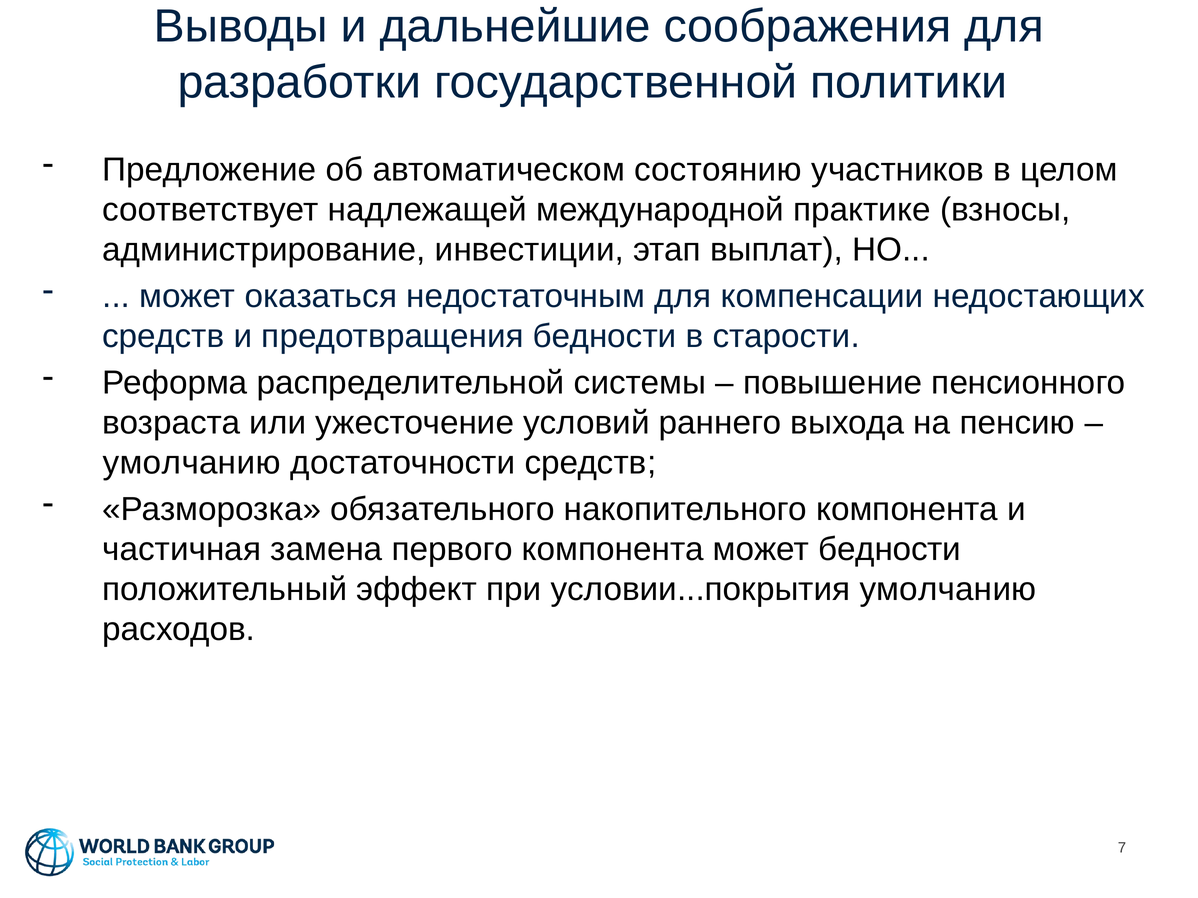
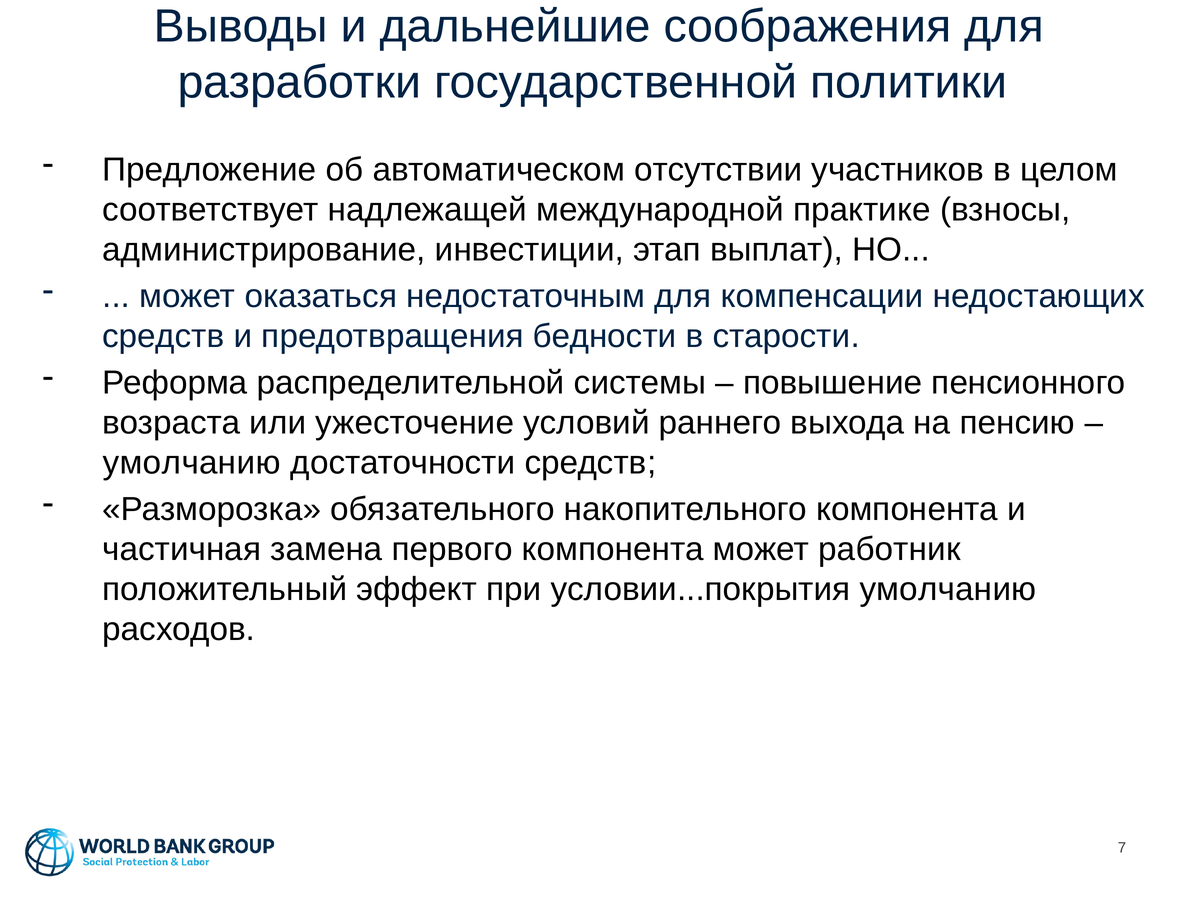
состоянию: состоянию -> отсутствии
может бедности: бедности -> работник
